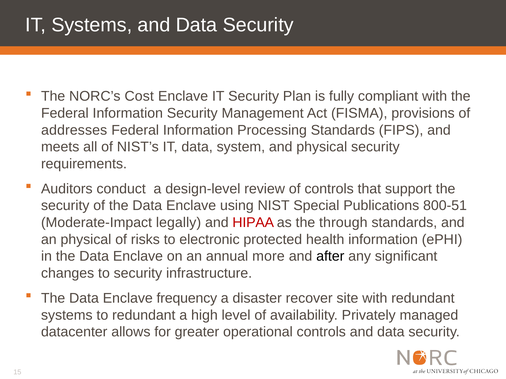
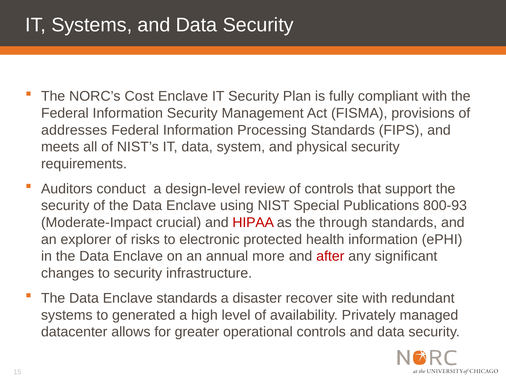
800-51: 800-51 -> 800-93
legally: legally -> crucial
an physical: physical -> explorer
after colour: black -> red
Enclave frequency: frequency -> standards
to redundant: redundant -> generated
